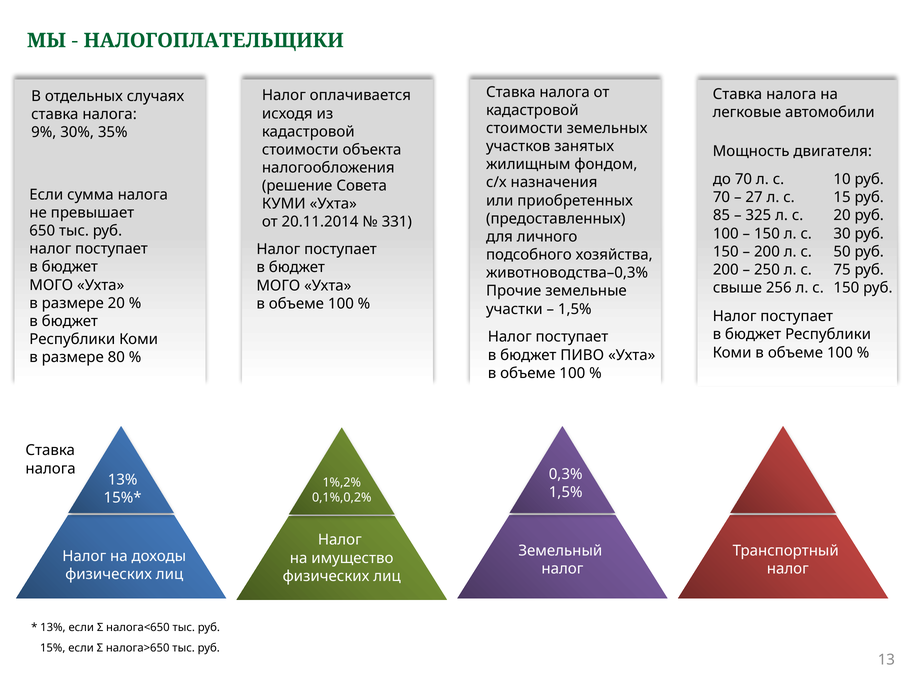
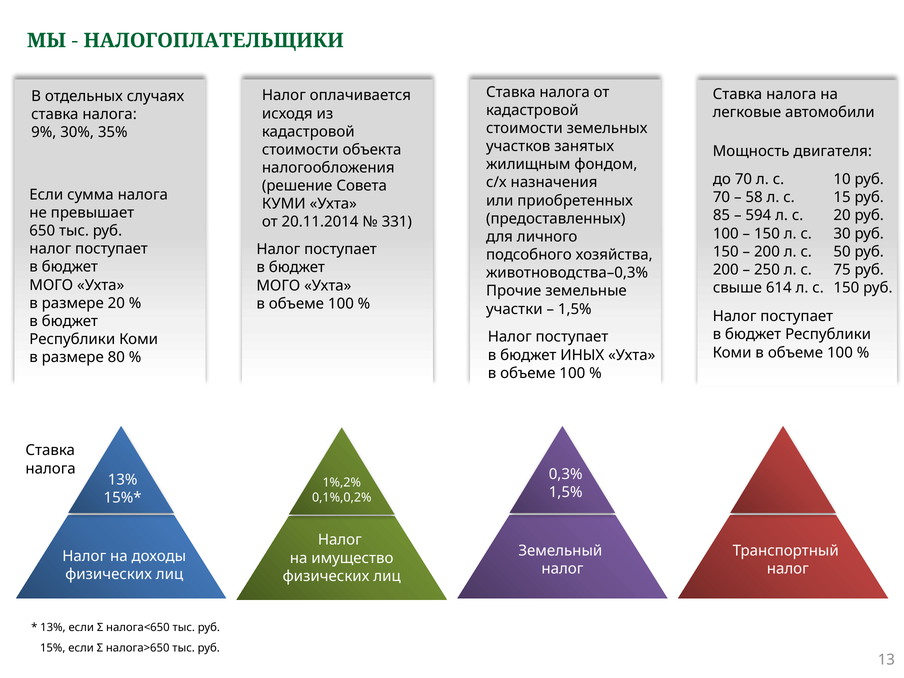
27: 27 -> 58
325: 325 -> 594
256: 256 -> 614
ПИВО: ПИВО -> ИНЫХ
